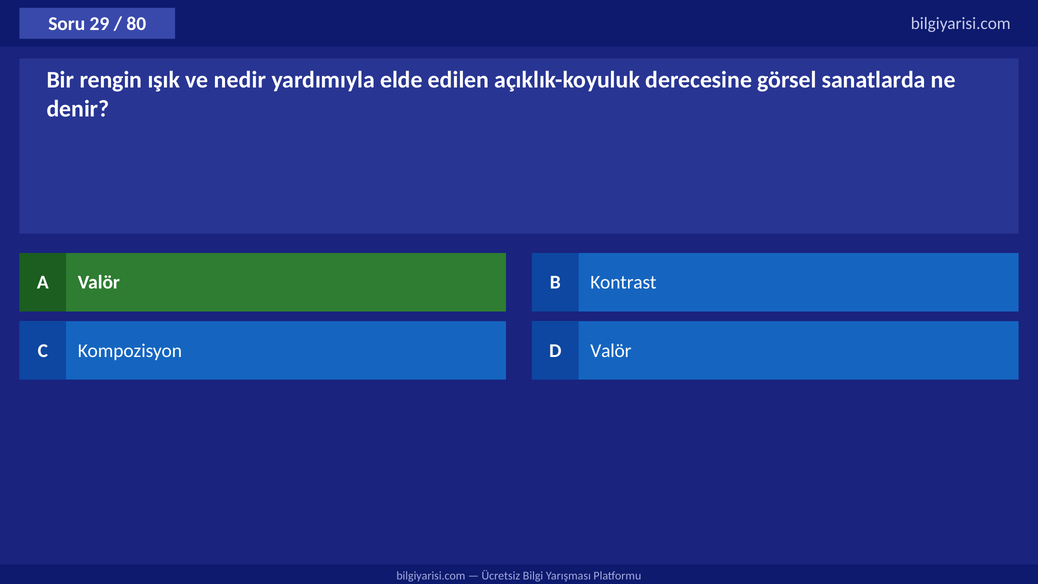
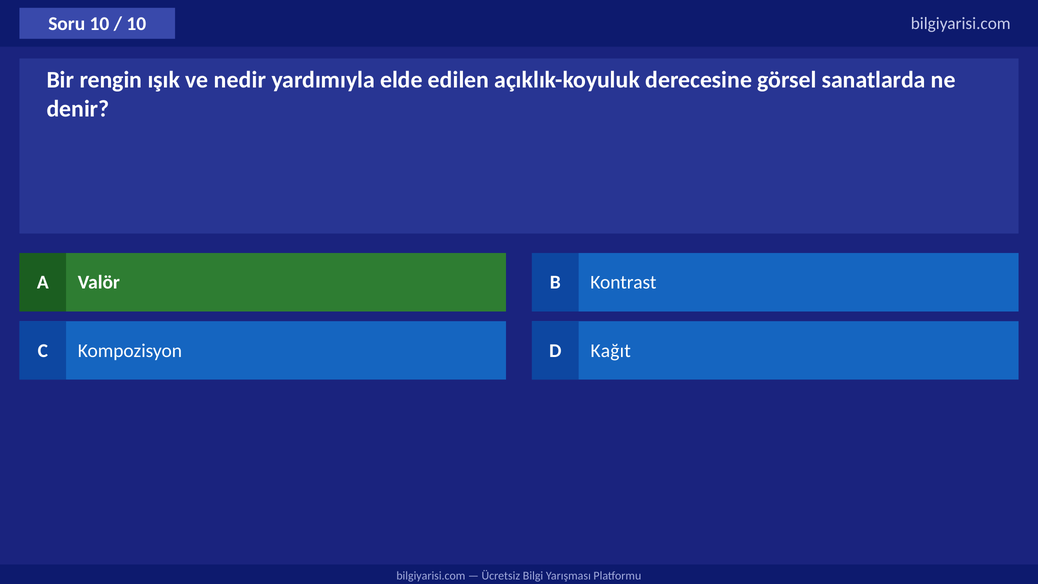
Soru 29: 29 -> 10
80 at (136, 24): 80 -> 10
D Valör: Valör -> Kağıt
